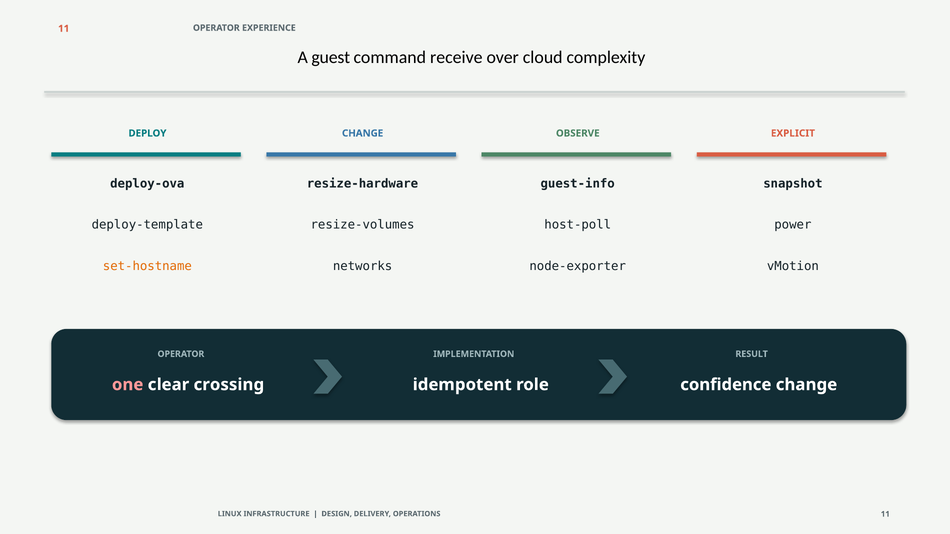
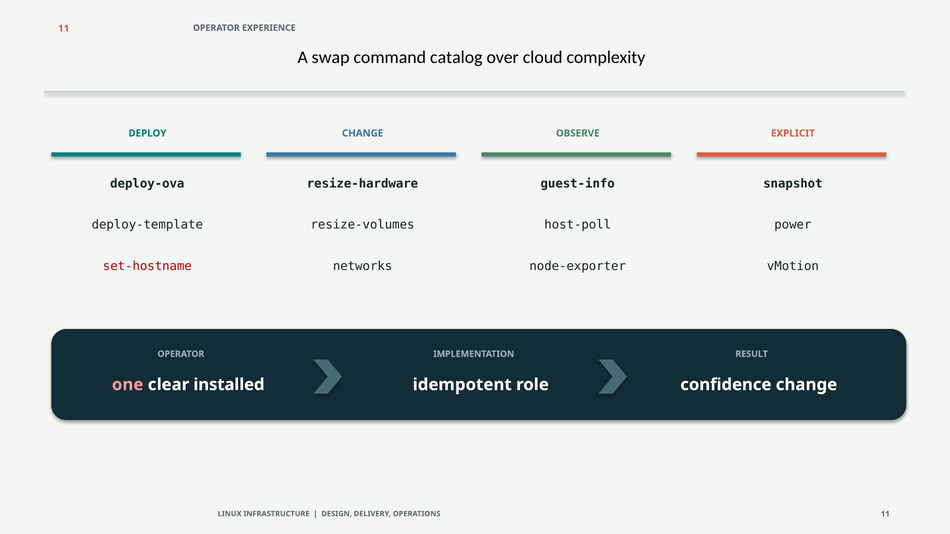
guest: guest -> swap
receive: receive -> catalog
set-hostname colour: orange -> red
crossing: crossing -> installed
